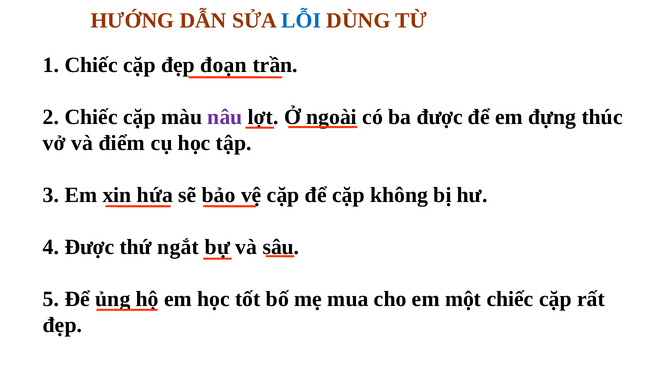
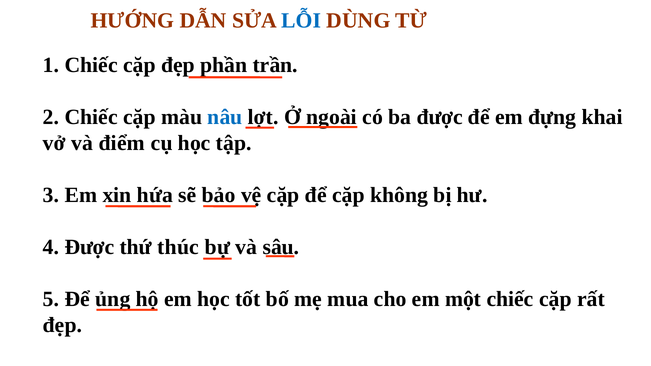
đoạn: đoạn -> phần
nâu colour: purple -> blue
thúc: thúc -> khai
ngắt: ngắt -> thúc
